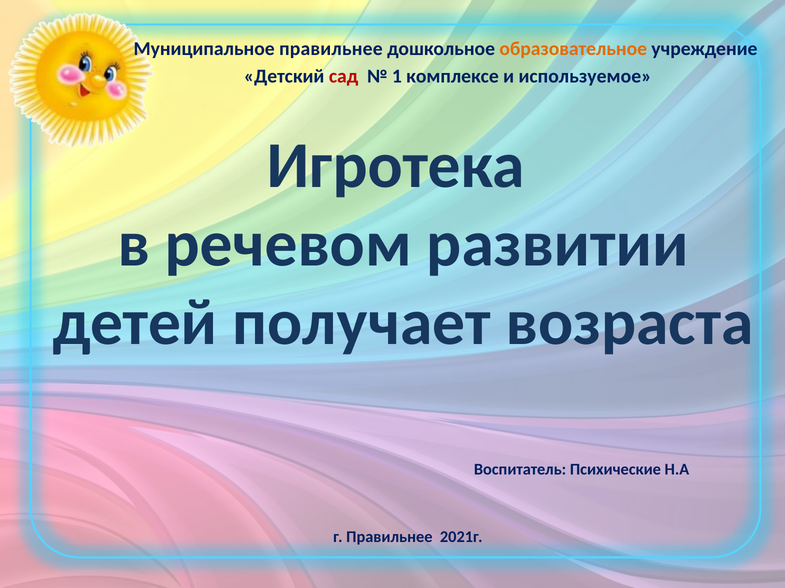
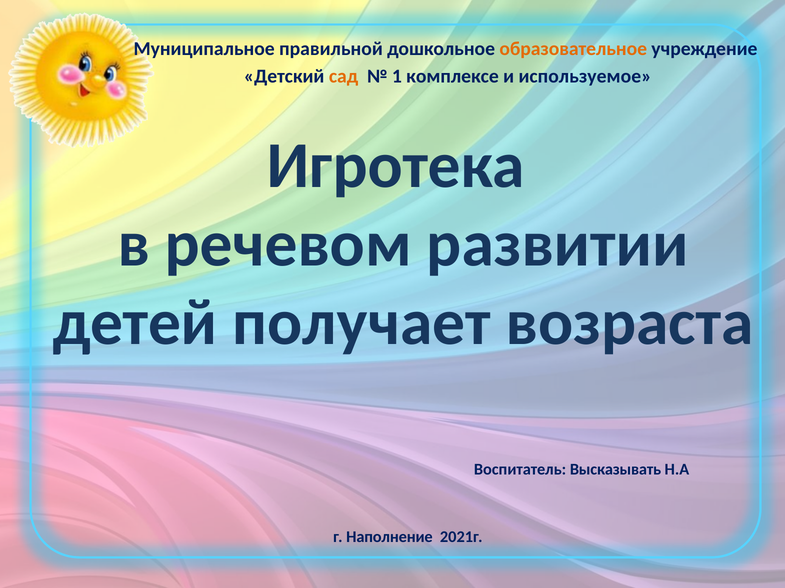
Муниципальное правильнее: правильнее -> правильной
сад colour: red -> orange
Психические: Психические -> Высказывать
г Правильнее: Правильнее -> Наполнение
